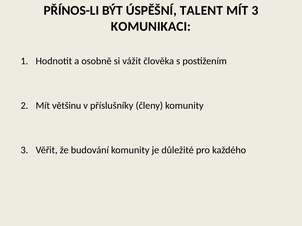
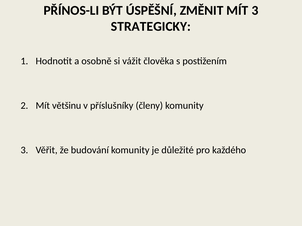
TALENT: TALENT -> ZMĚNIT
KOMUNIKACI: KOMUNIKACI -> STRATEGICKY
